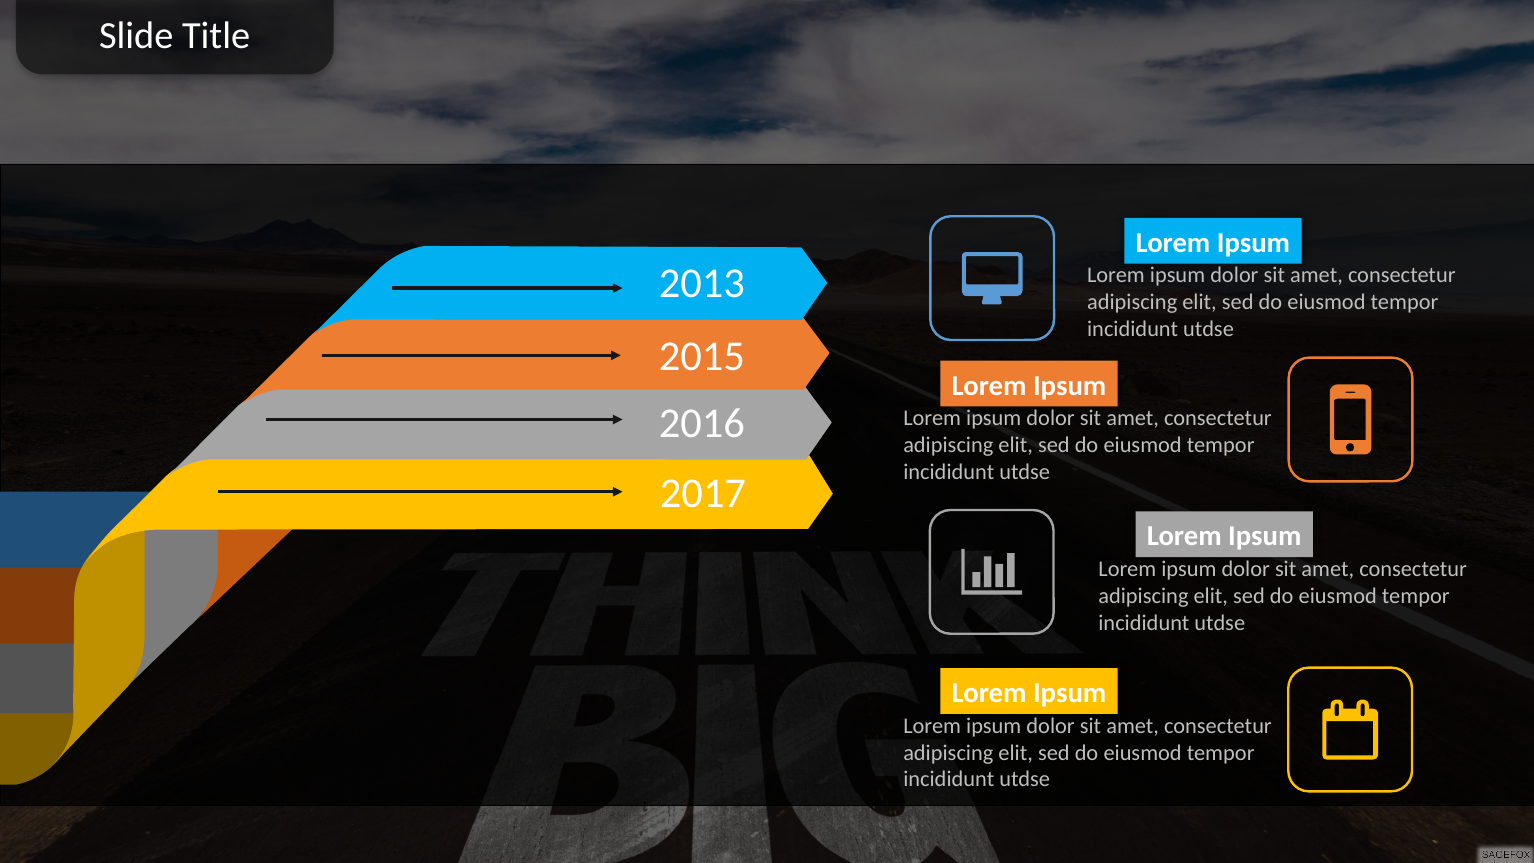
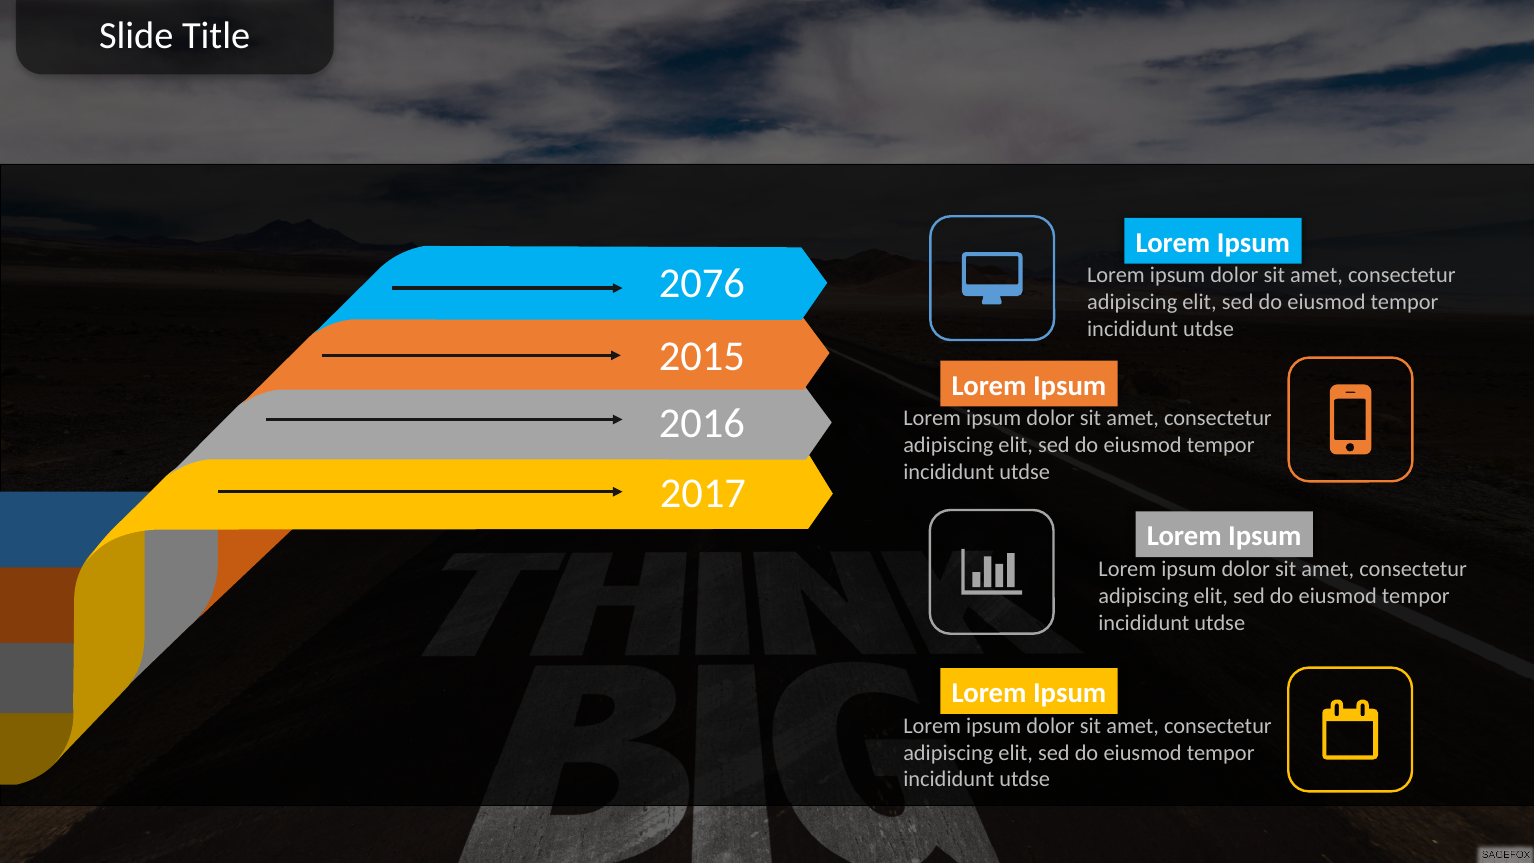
2013: 2013 -> 2076
